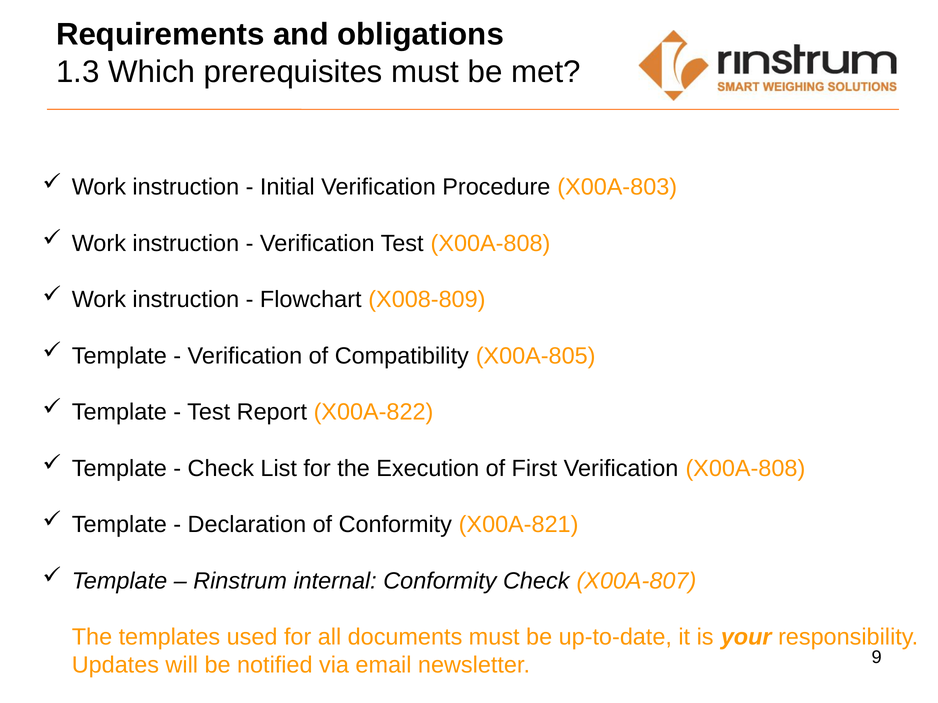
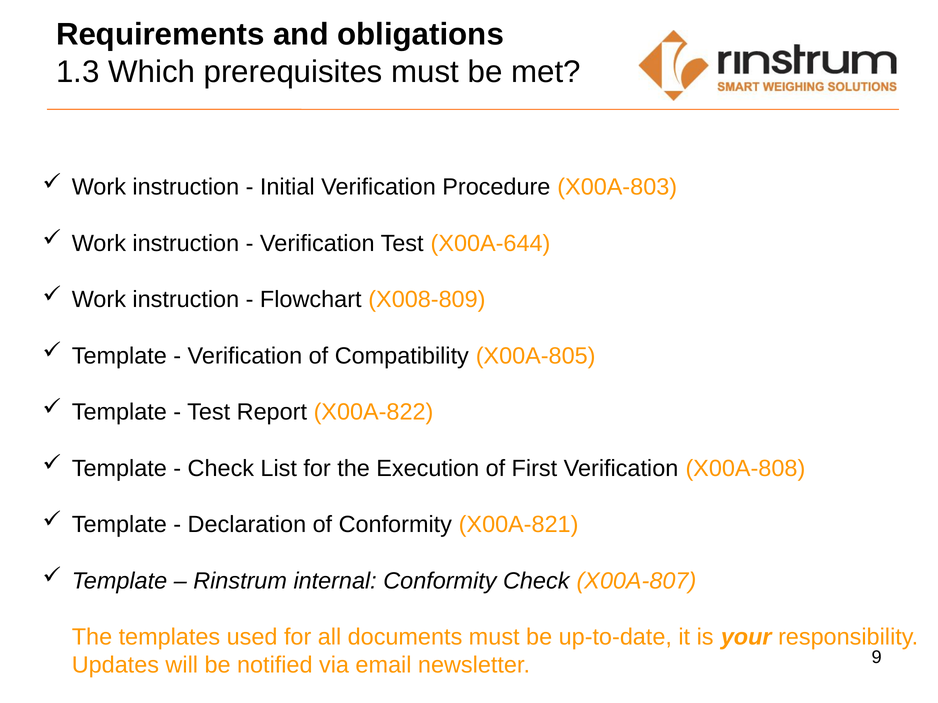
Test X00A-808: X00A-808 -> X00A-644
